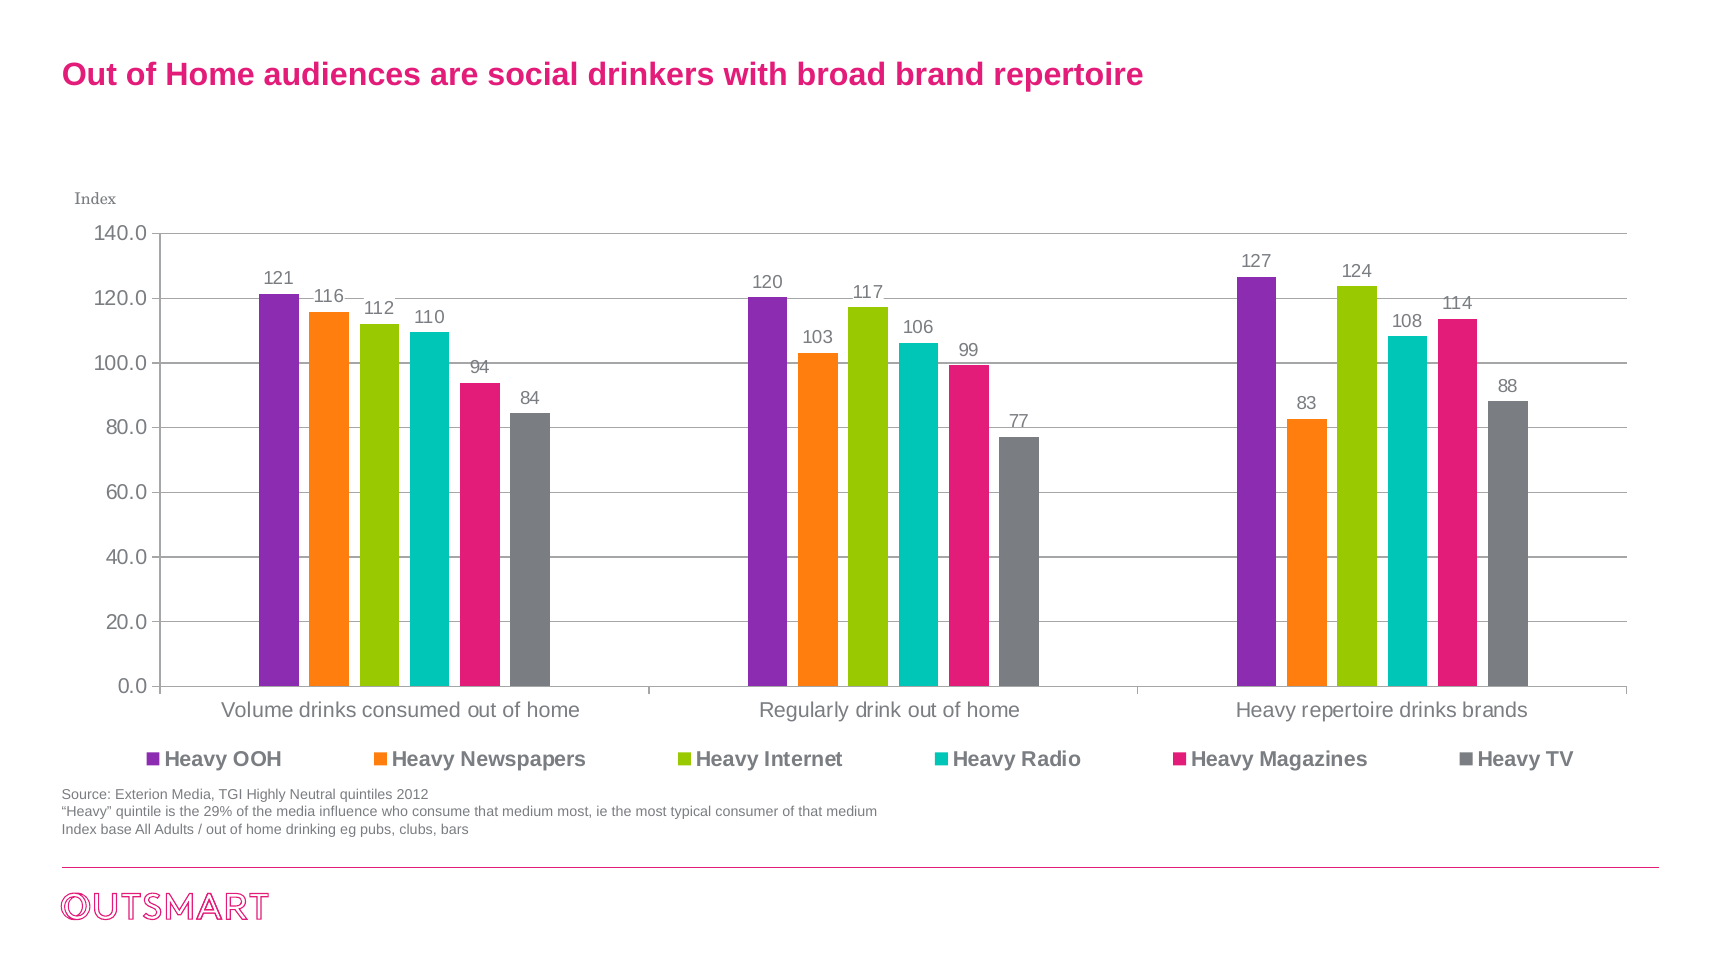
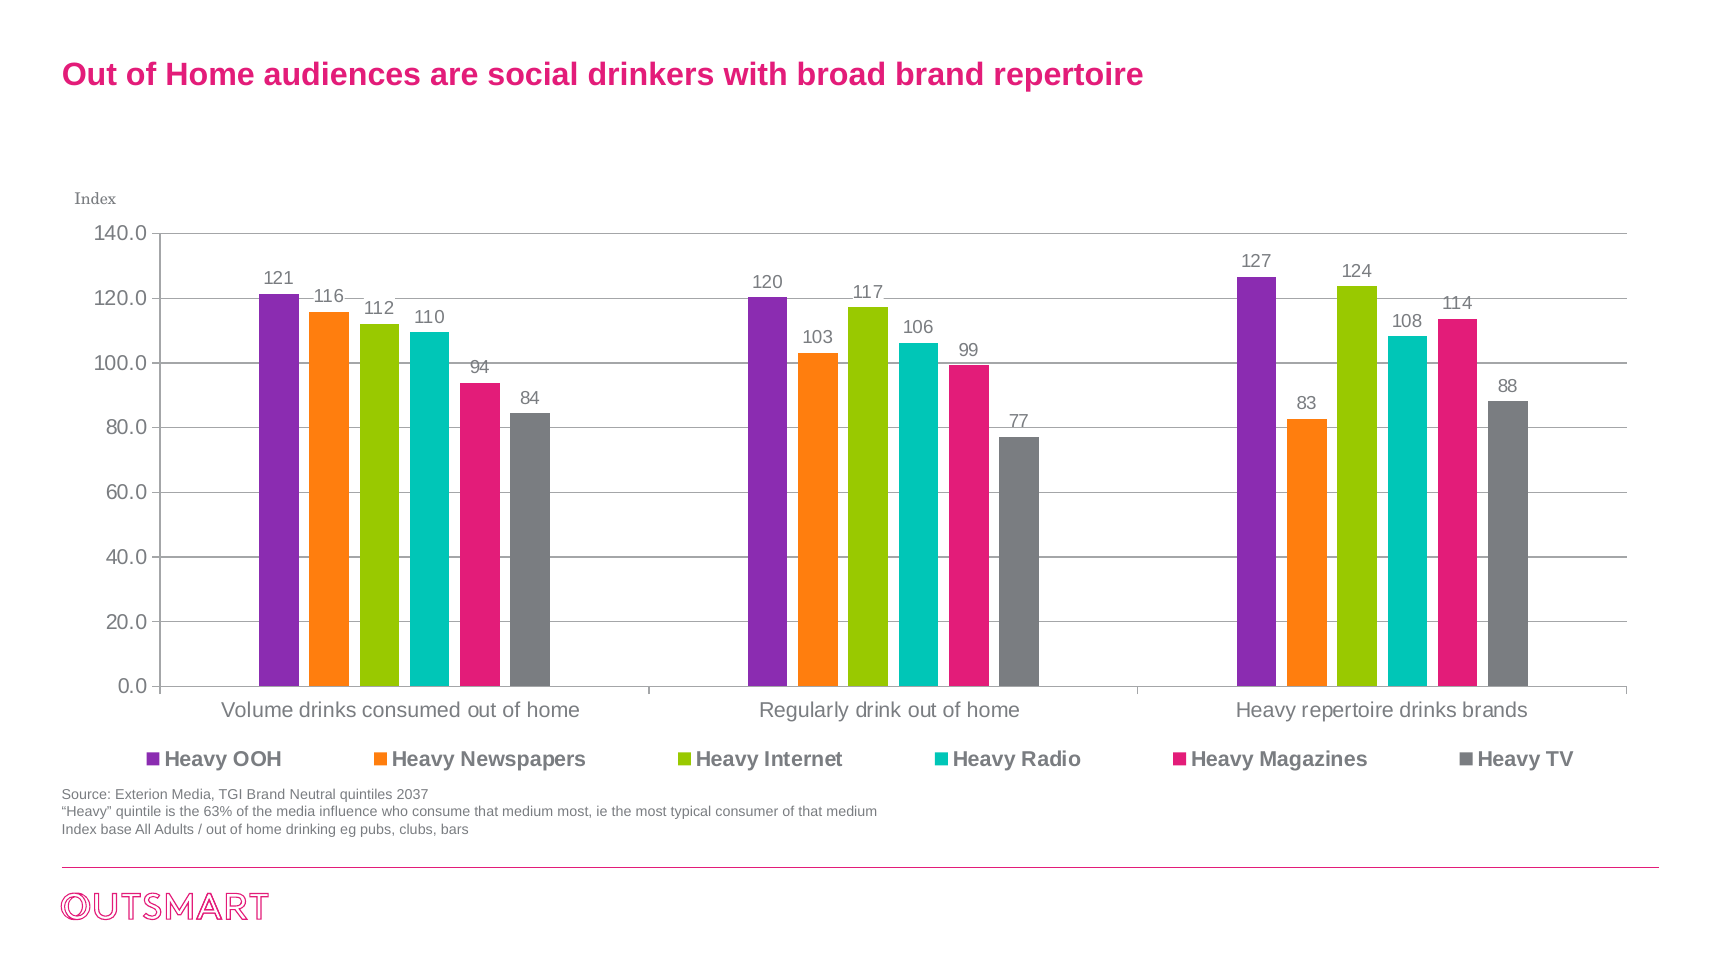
TGI Highly: Highly -> Brand
2012: 2012 -> 2037
29%: 29% -> 63%
